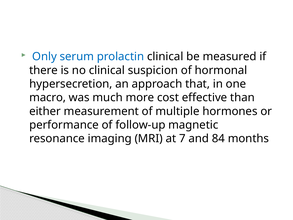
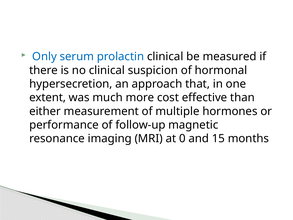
macro: macro -> extent
7: 7 -> 0
84: 84 -> 15
